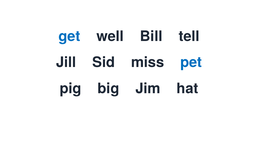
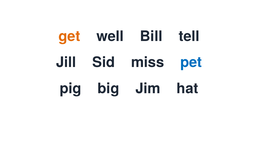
get colour: blue -> orange
